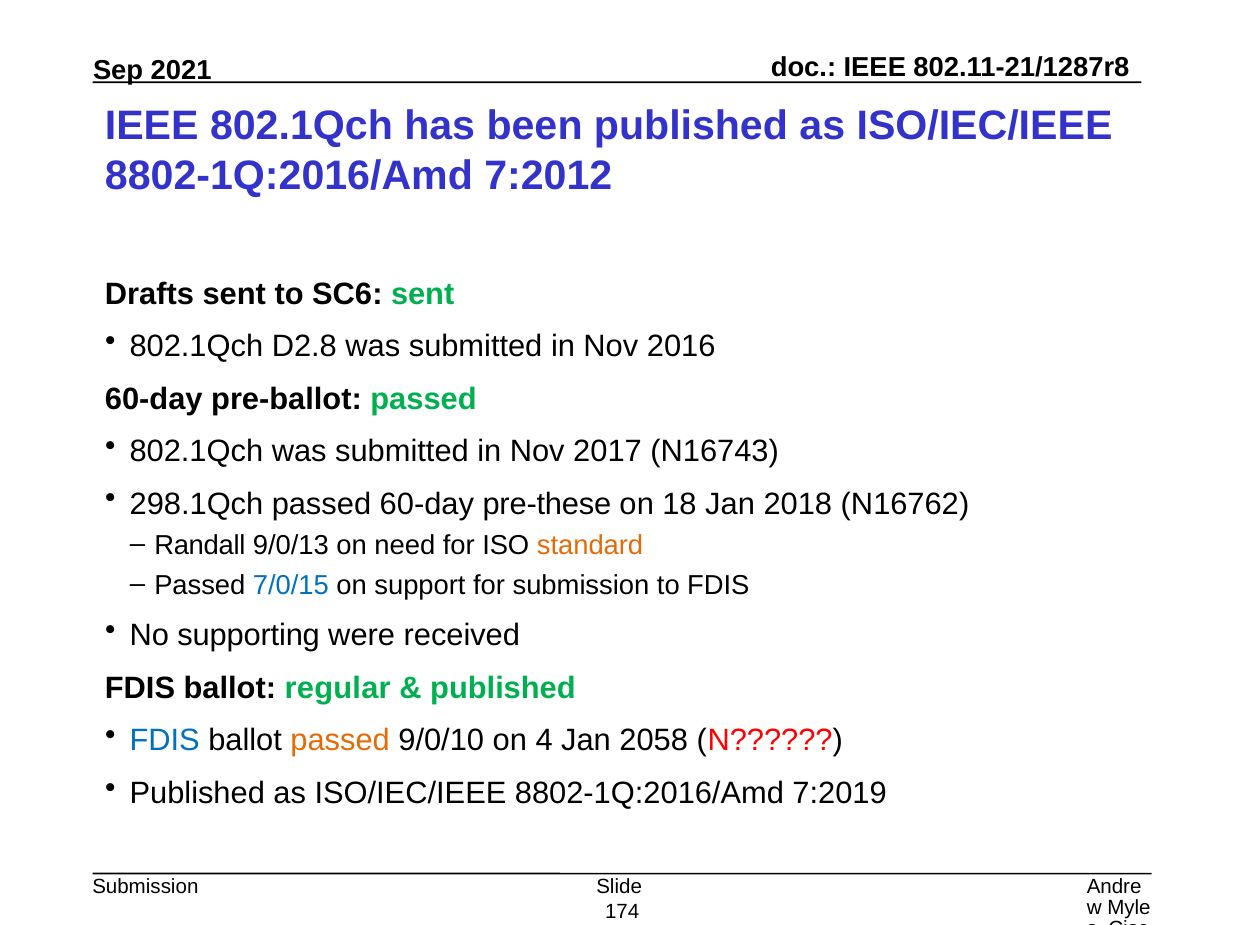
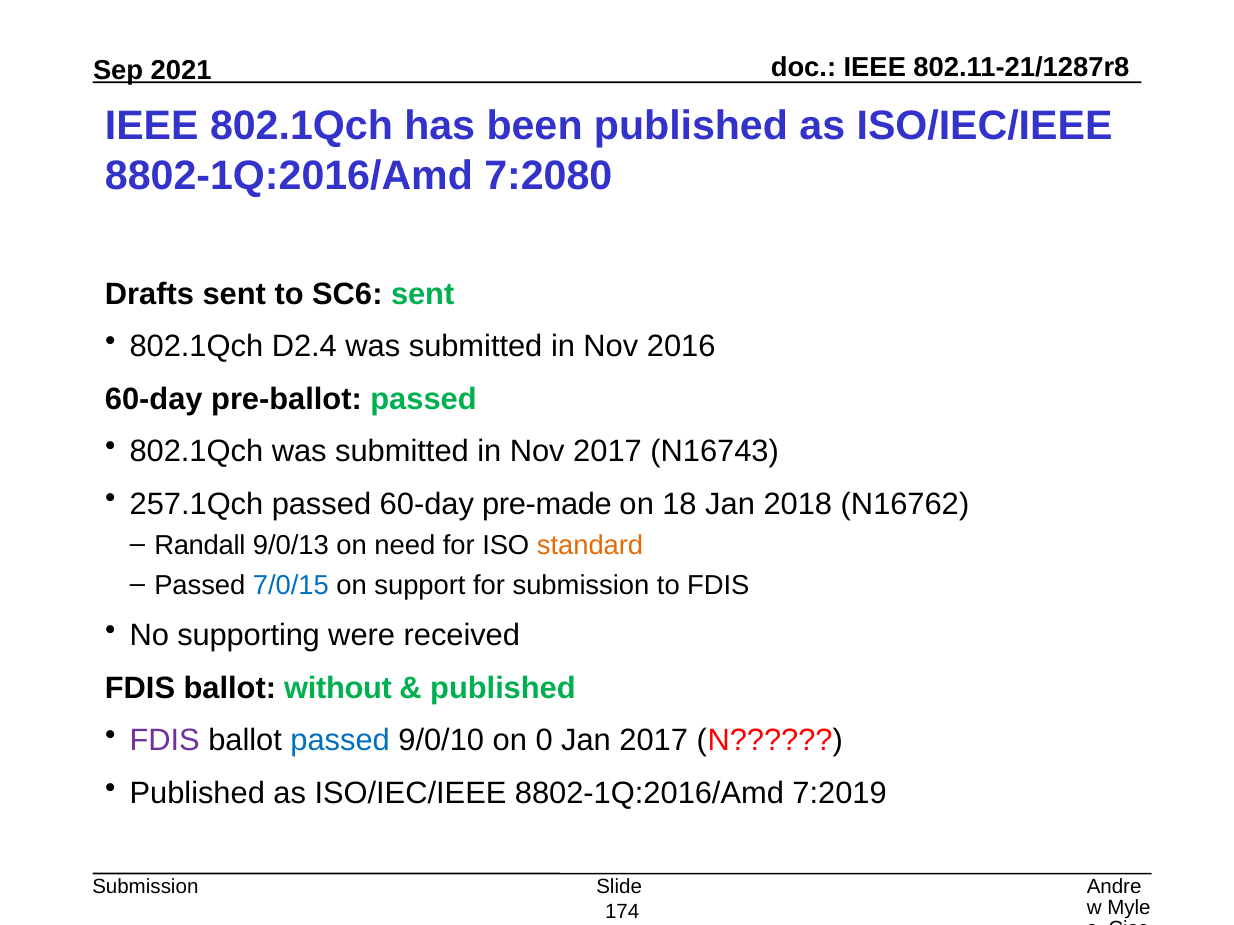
7:2012: 7:2012 -> 7:2080
D2.8: D2.8 -> D2.4
298.1Qch: 298.1Qch -> 257.1Qch
pre-these: pre-these -> pre-made
regular: regular -> without
FDIS at (165, 741) colour: blue -> purple
passed at (340, 741) colour: orange -> blue
4: 4 -> 0
Jan 2058: 2058 -> 2017
